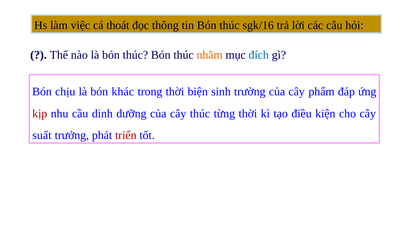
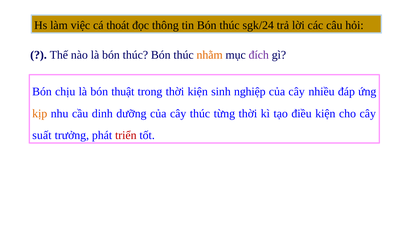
sgk/16: sgk/16 -> sgk/24
đích colour: blue -> purple
khác: khác -> thuật
thời biện: biện -> kiện
trường: trường -> nghiệp
phẩm: phẩm -> nhiều
kịp colour: red -> orange
